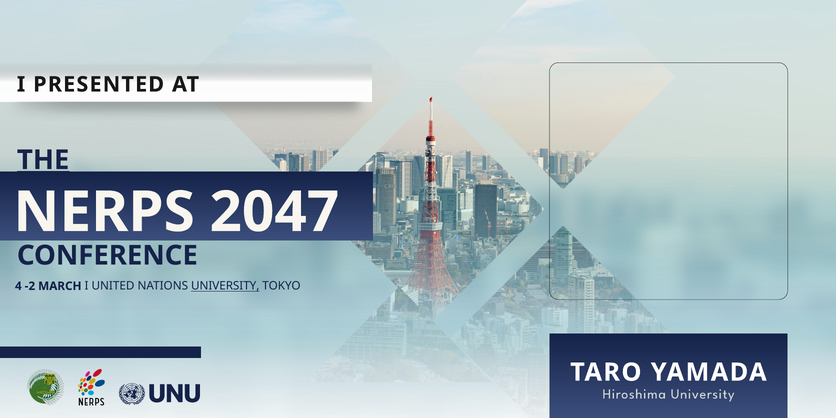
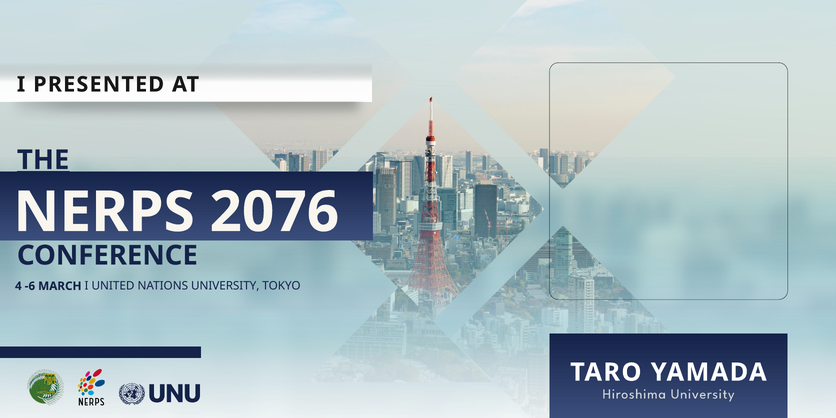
2047: 2047 -> 2076
-2: -2 -> -6
UNIVERSITY at (225, 286) underline: present -> none
